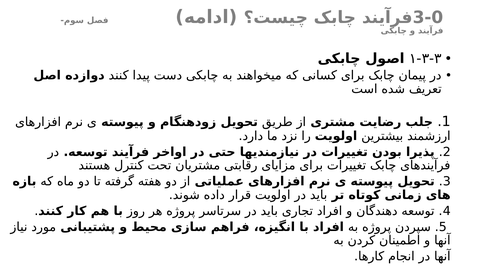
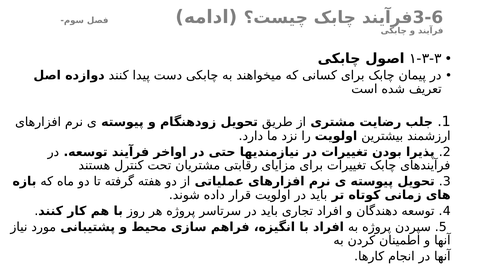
3-0: 3-0 -> 3-6
